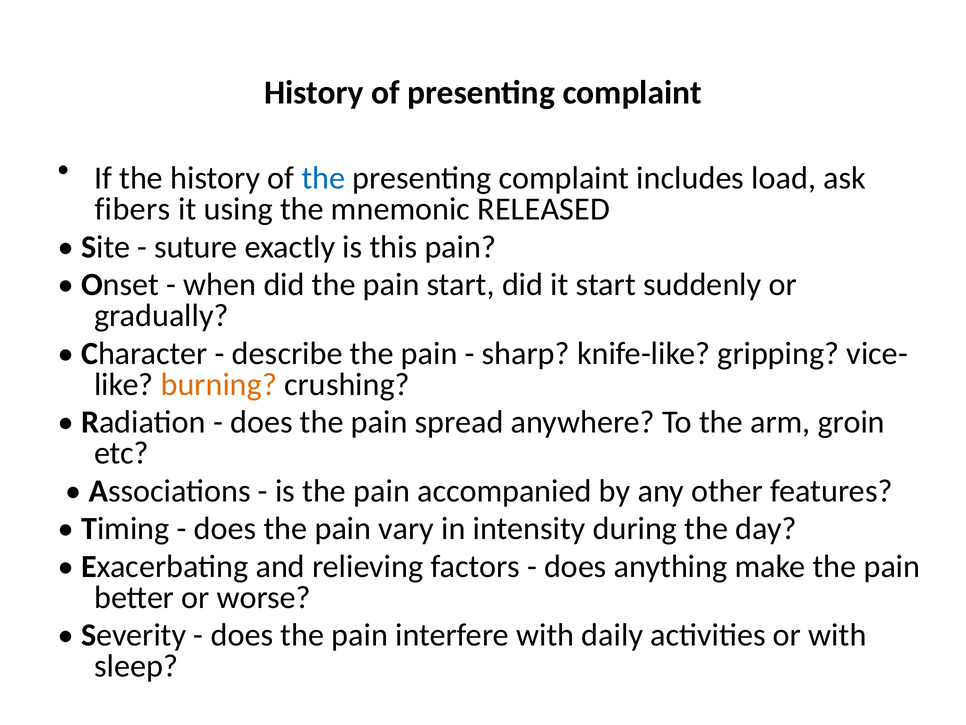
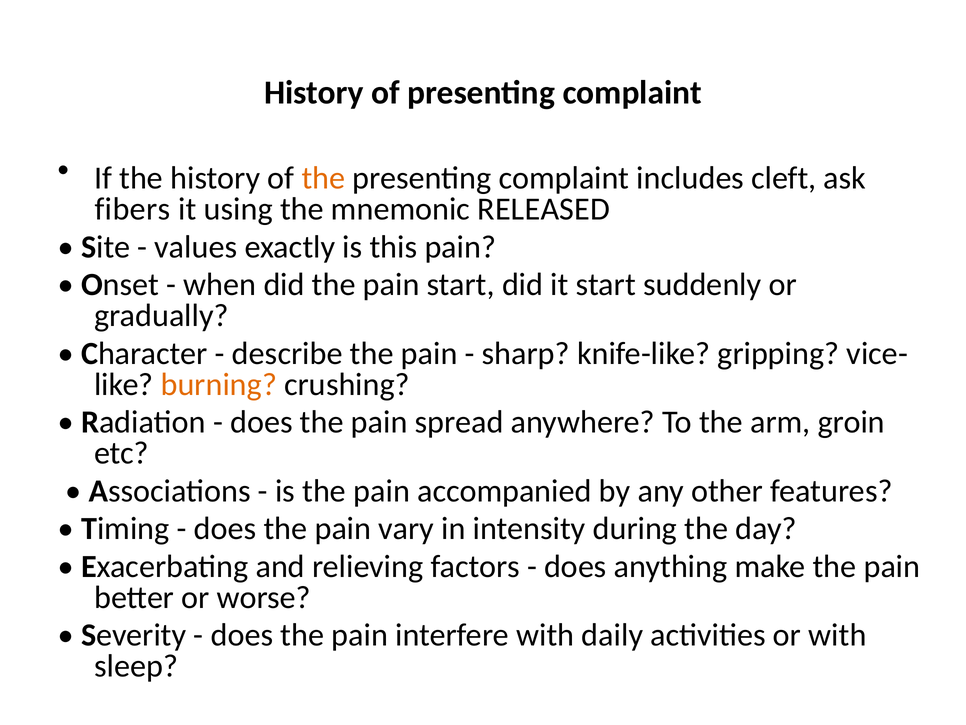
the at (323, 178) colour: blue -> orange
load: load -> cleft
suture: suture -> values
